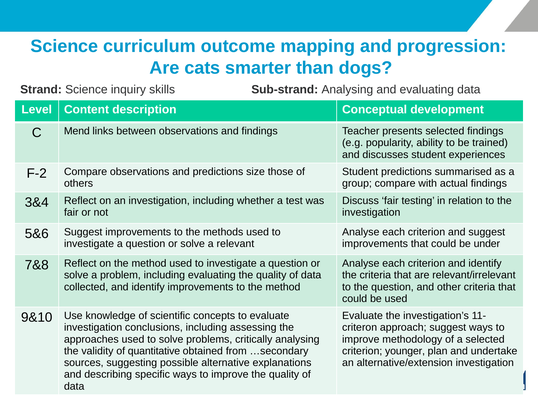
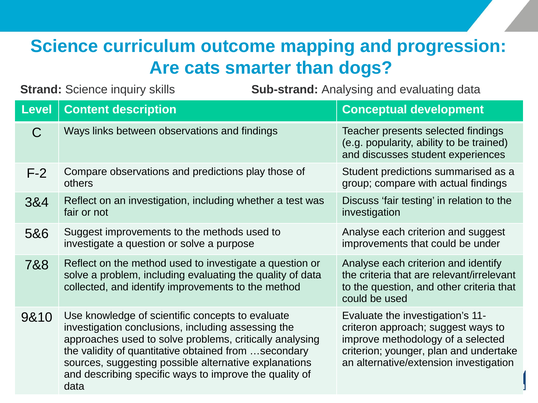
C Mend: Mend -> Ways
size: size -> play
relevant: relevant -> purpose
